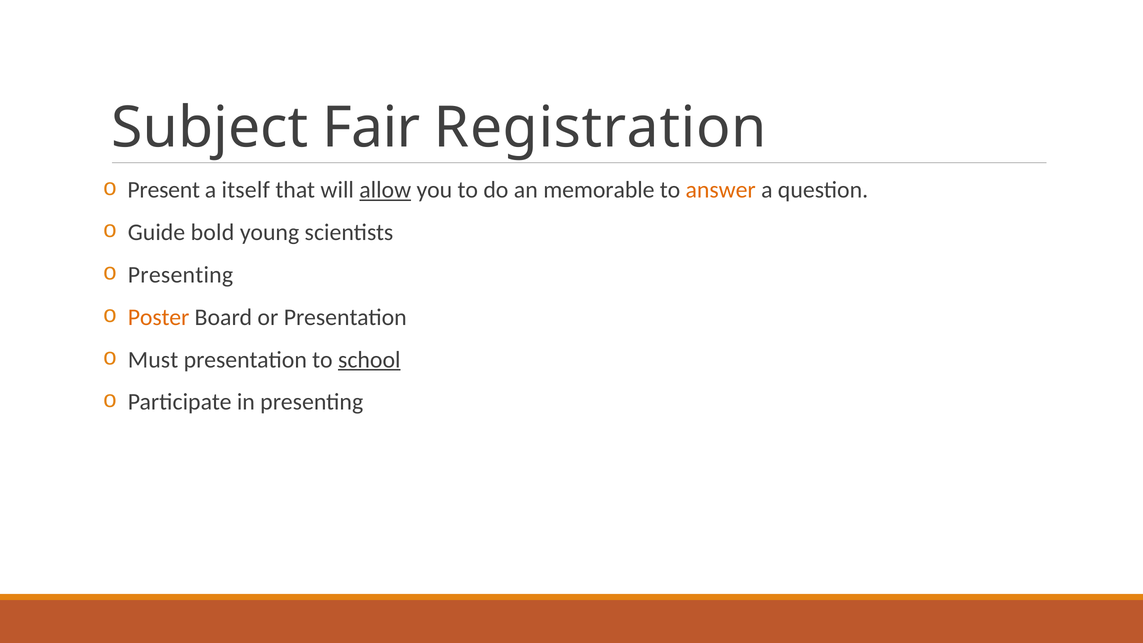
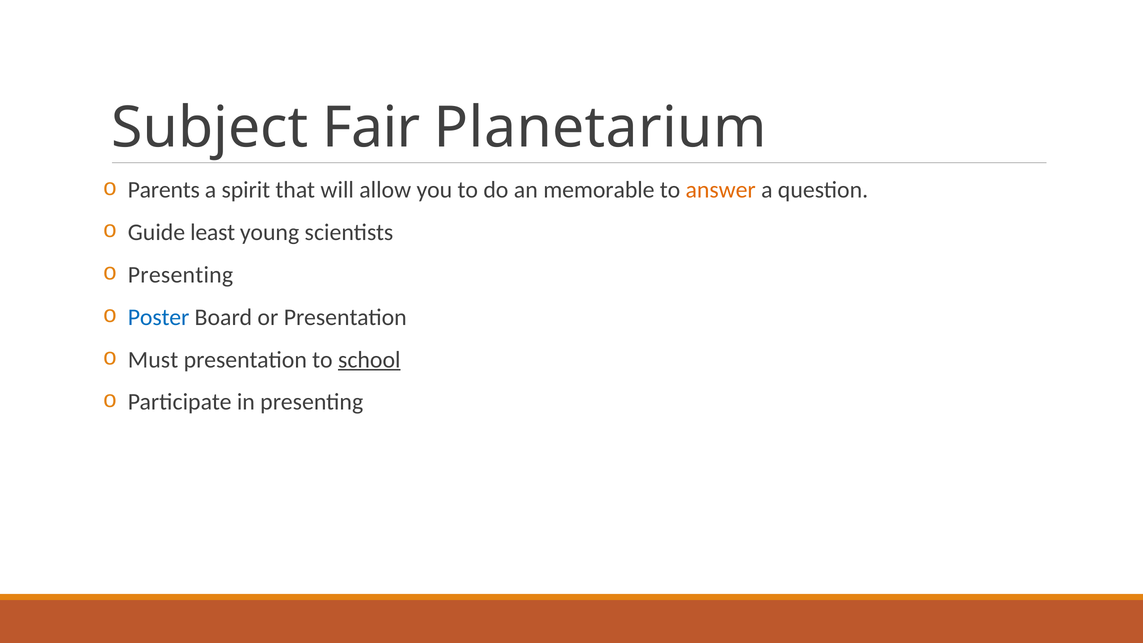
Registration: Registration -> Planetarium
Present: Present -> Parents
itself: itself -> spirit
allow underline: present -> none
bold: bold -> least
Poster colour: orange -> blue
